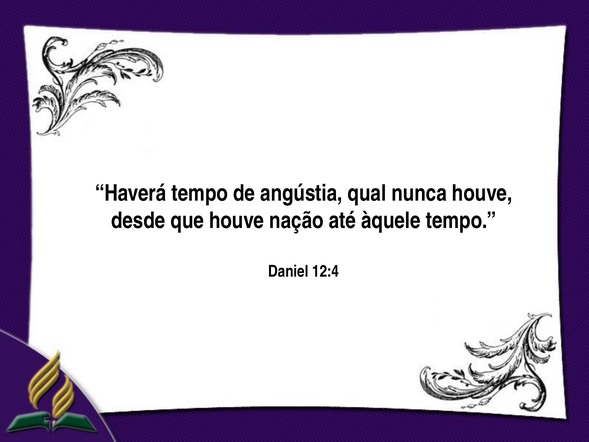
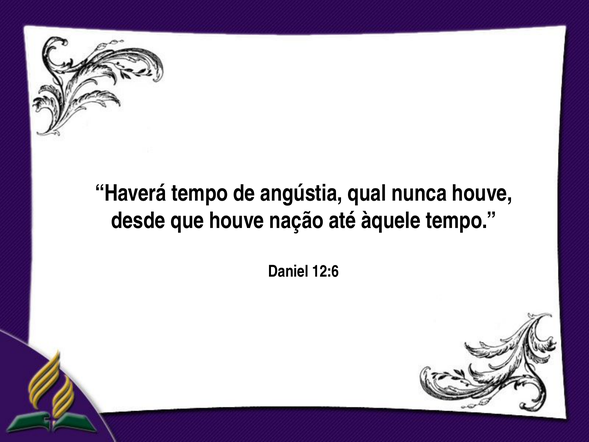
12:4: 12:4 -> 12:6
